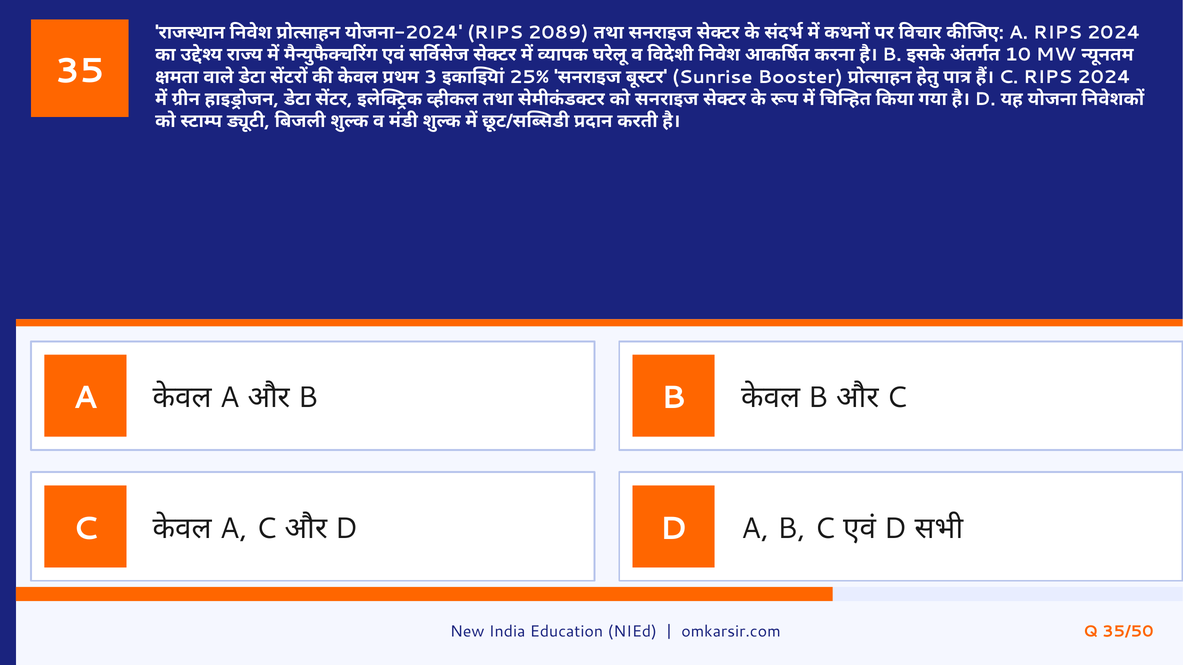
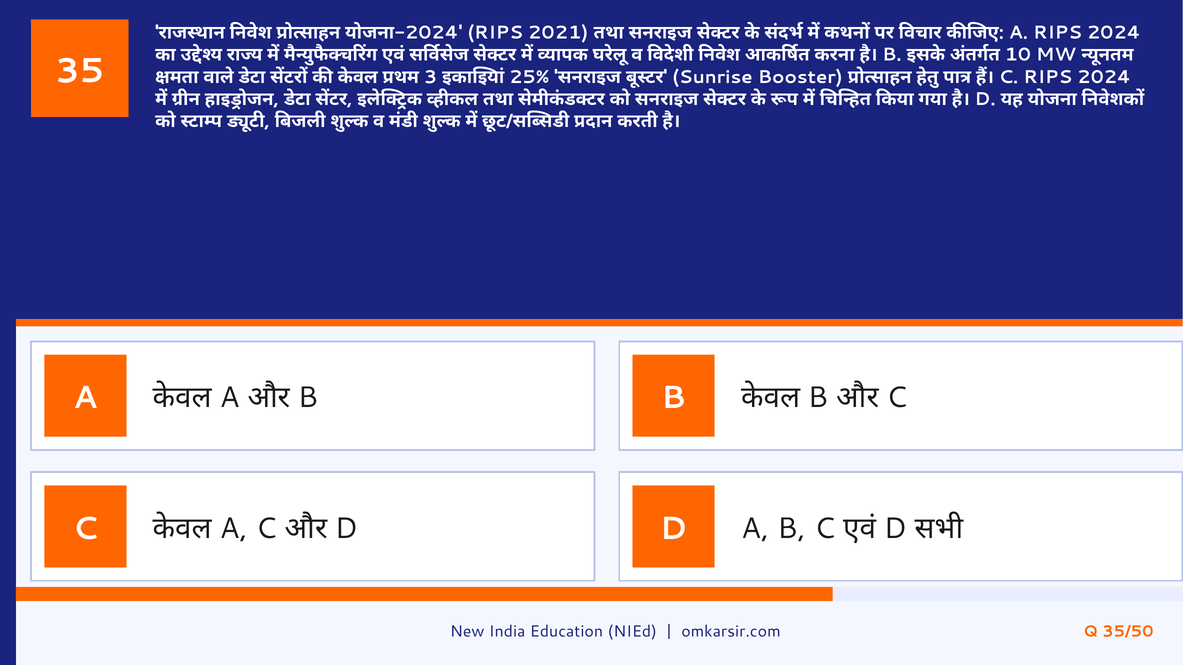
2089: 2089 -> 2021
